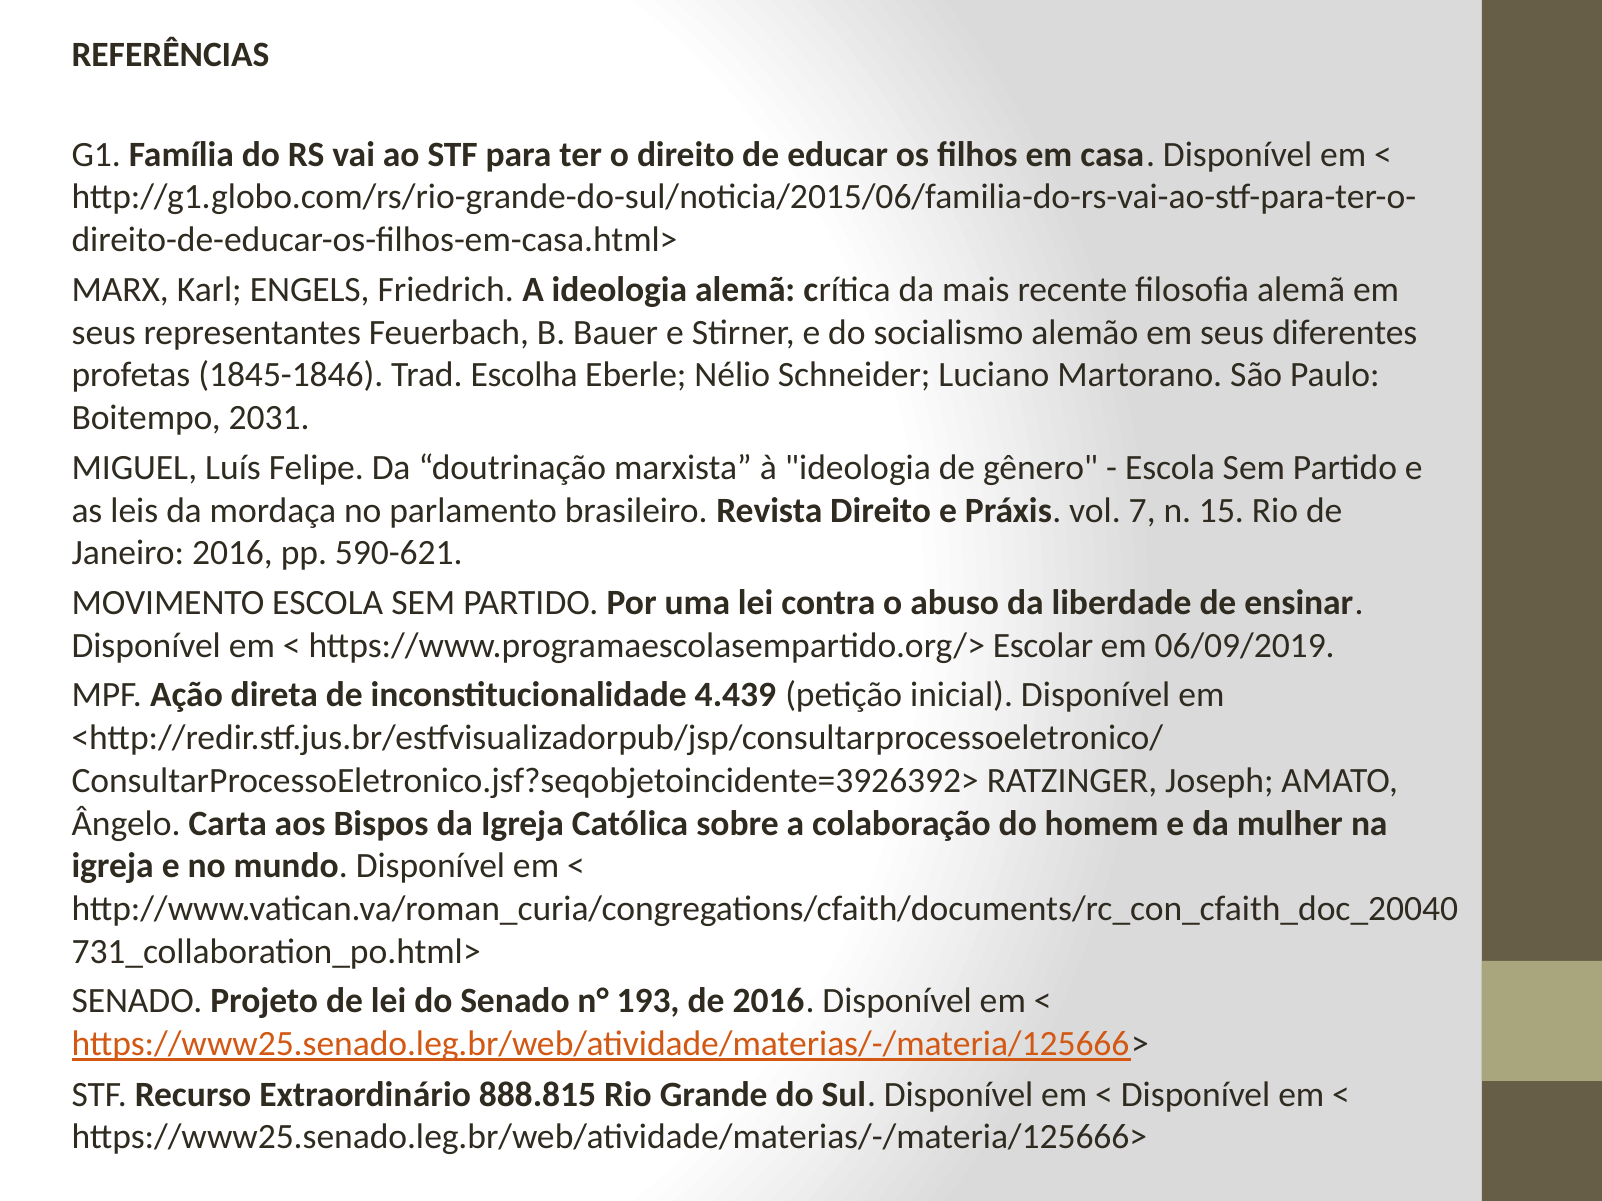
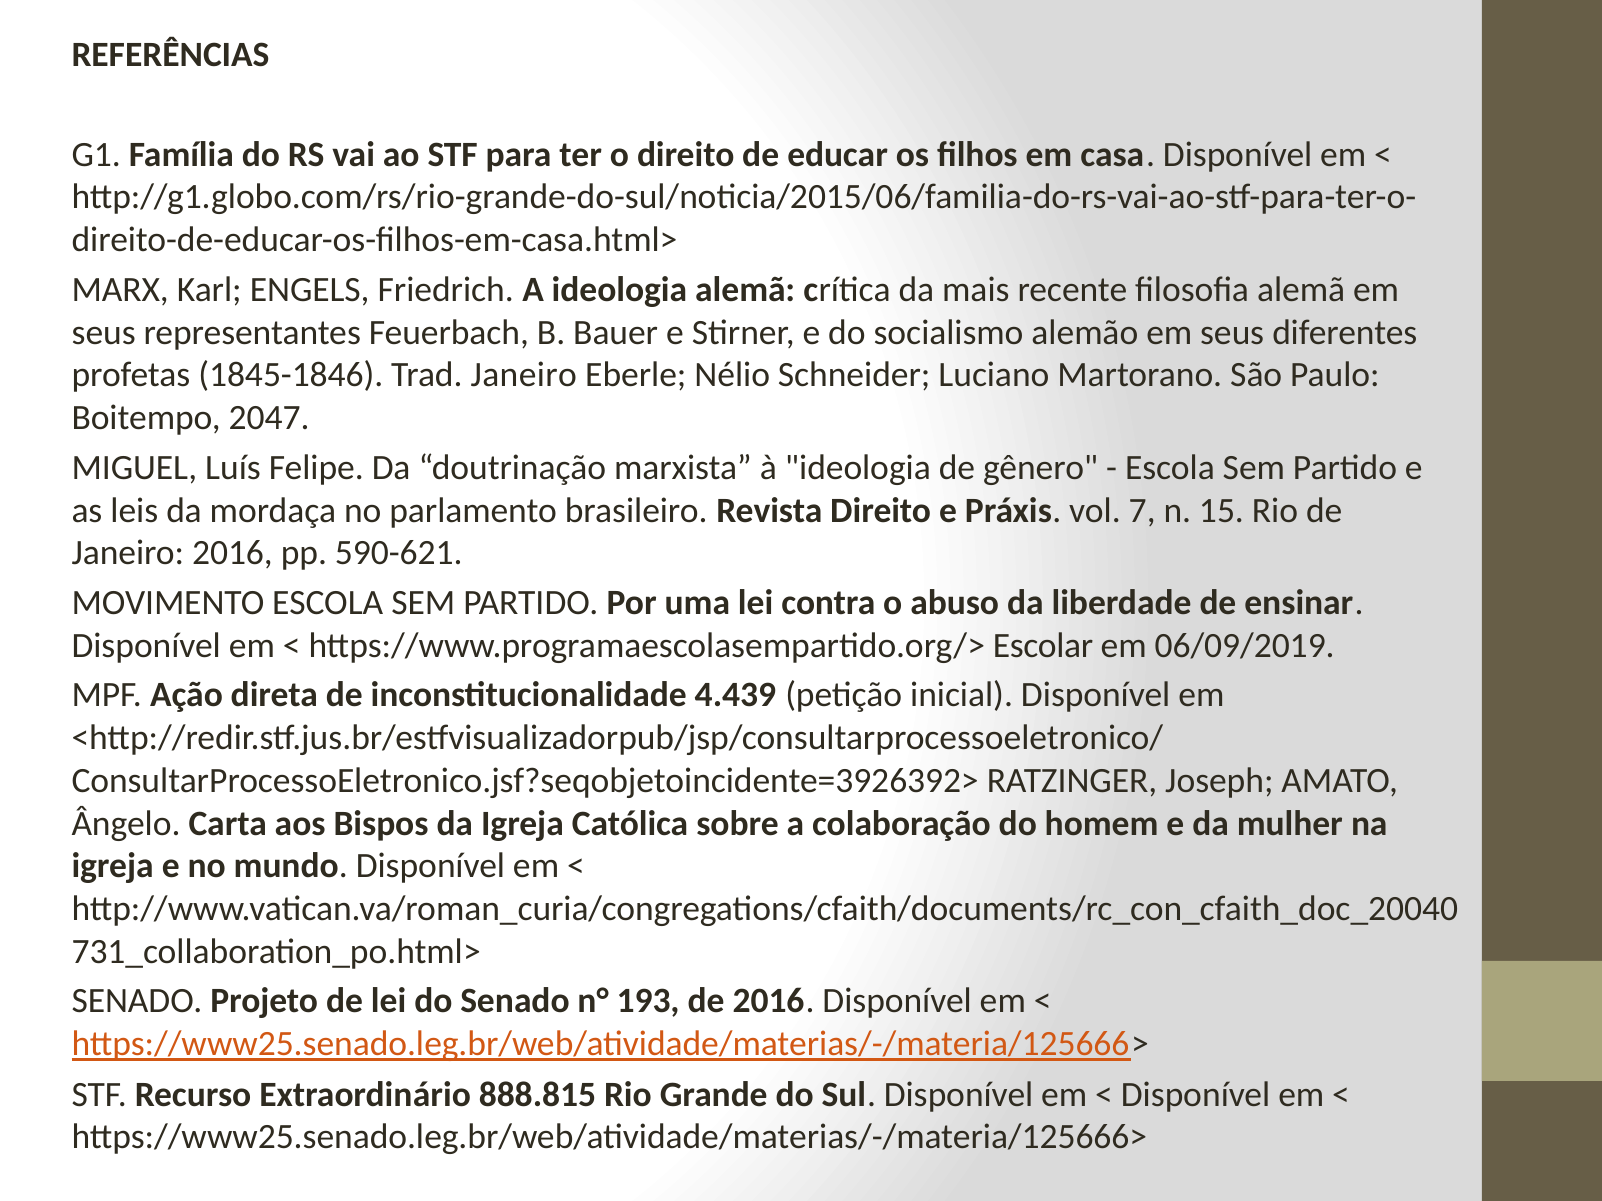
Trad Escolha: Escolha -> Janeiro
2031: 2031 -> 2047
